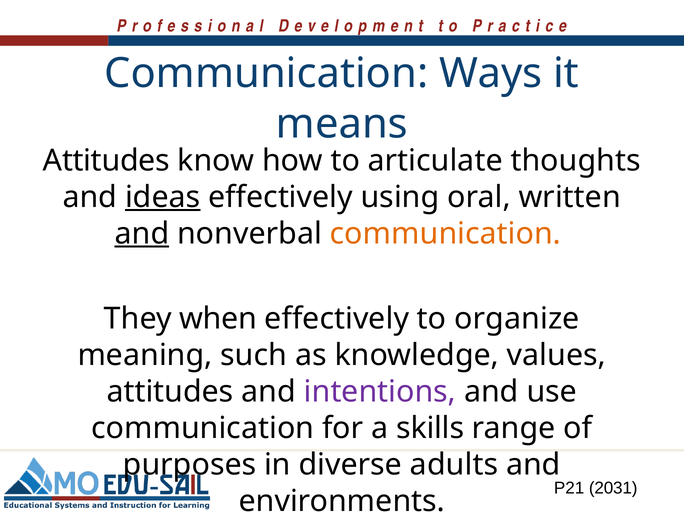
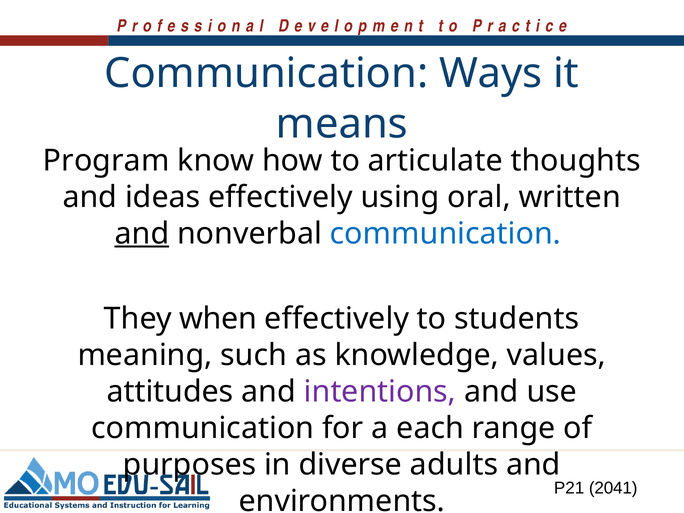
Attitudes at (106, 161): Attitudes -> Program
ideas underline: present -> none
communication at (445, 234) colour: orange -> blue
organize: organize -> students
skills: skills -> each
2031: 2031 -> 2041
